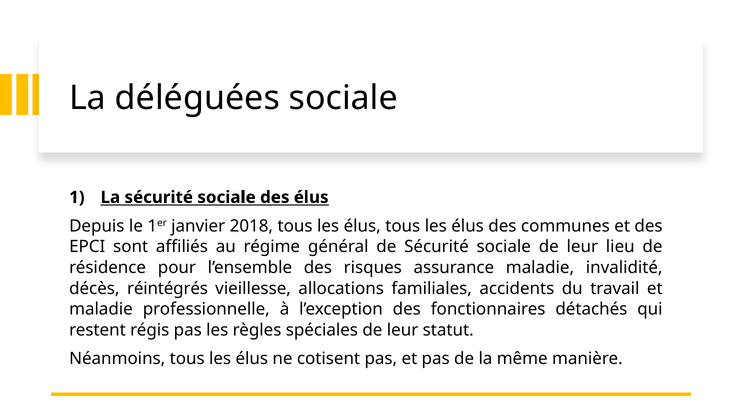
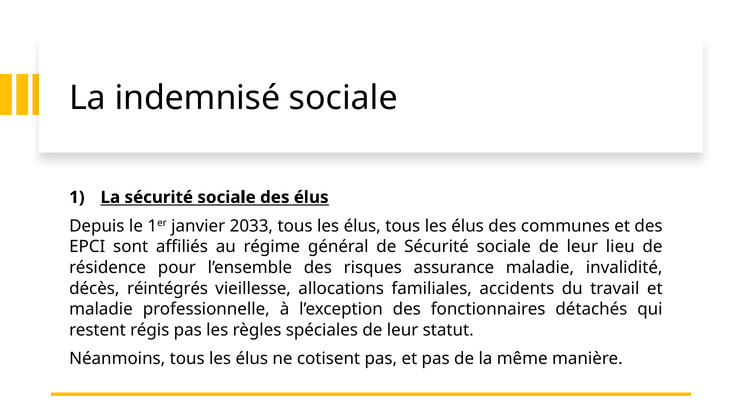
déléguées: déléguées -> indemnisé
2018: 2018 -> 2033
